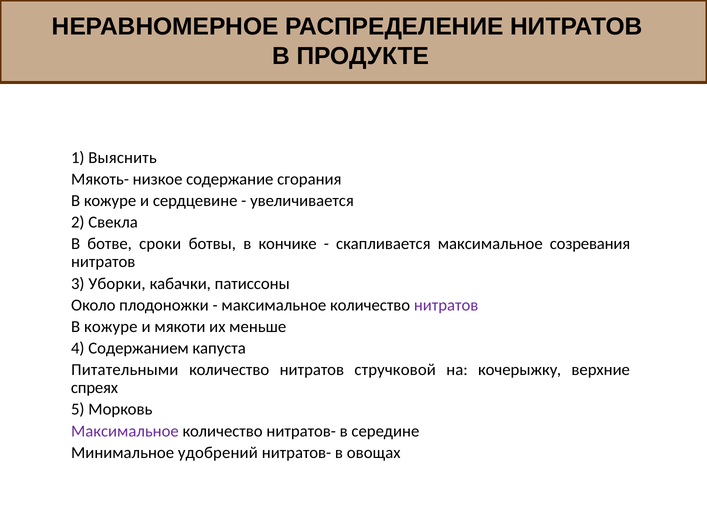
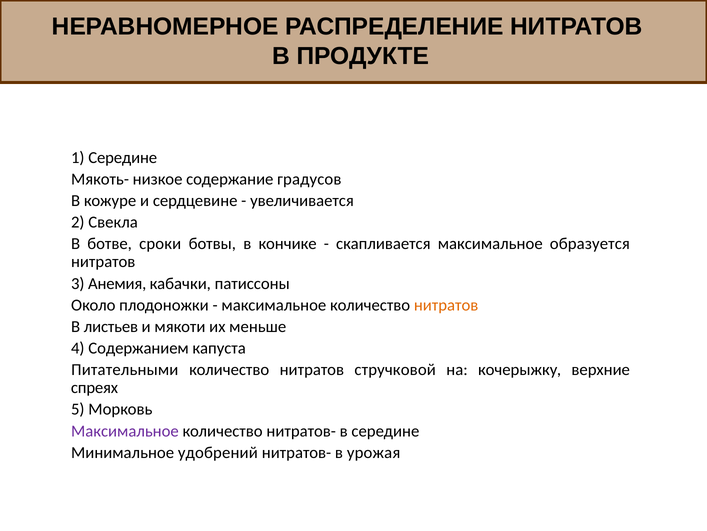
1 Выяснить: Выяснить -> Середине
сгорания: сгорания -> градусов
созревания: созревания -> образуется
Уборки: Уборки -> Анемия
нитратов at (446, 305) colour: purple -> orange
кожуре at (111, 326): кожуре -> листьев
овощах: овощах -> урожая
